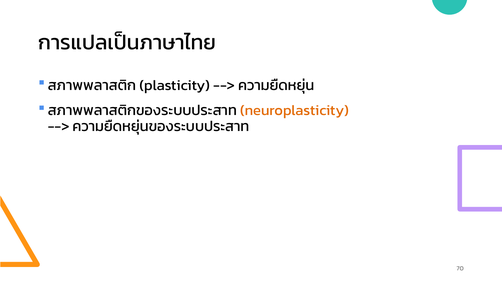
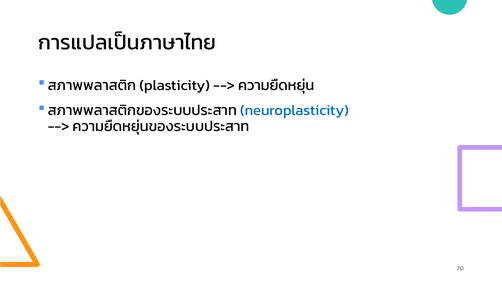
neuroplasticity colour: orange -> blue
